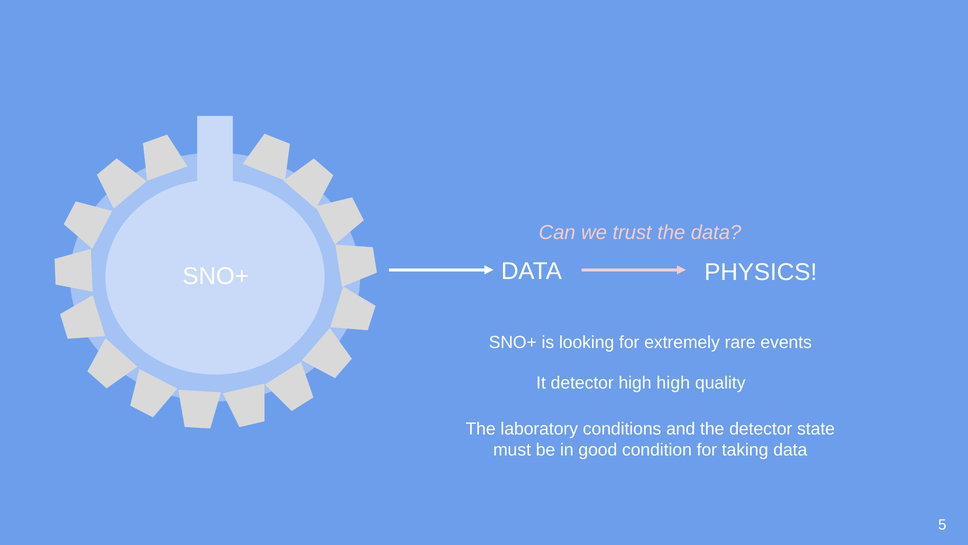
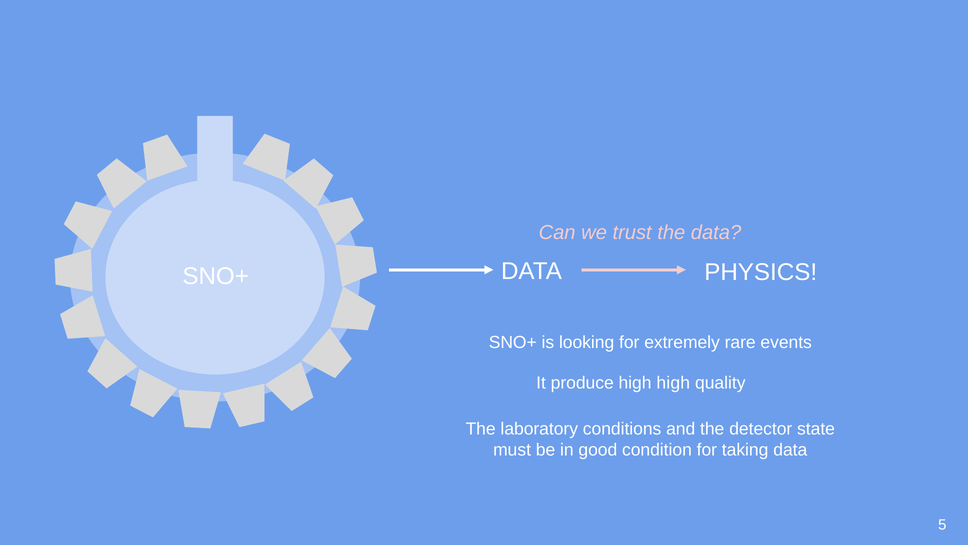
It detector: detector -> produce
